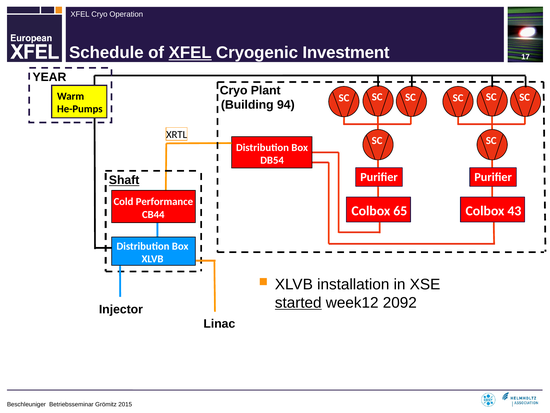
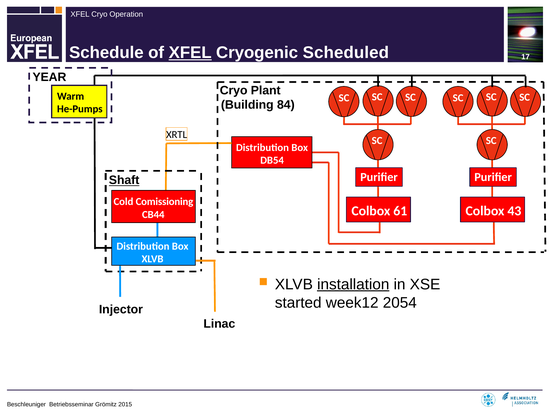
Investment: Investment -> Scheduled
94: 94 -> 84
Performance: Performance -> Comissioning
65: 65 -> 61
installation underline: none -> present
started underline: present -> none
2092: 2092 -> 2054
